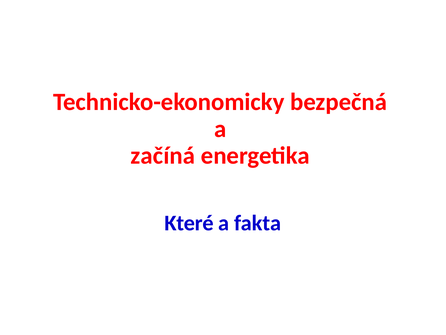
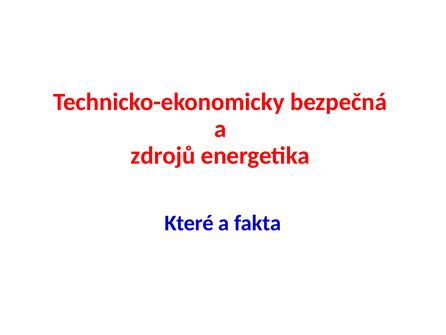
začíná: začíná -> zdrojů
